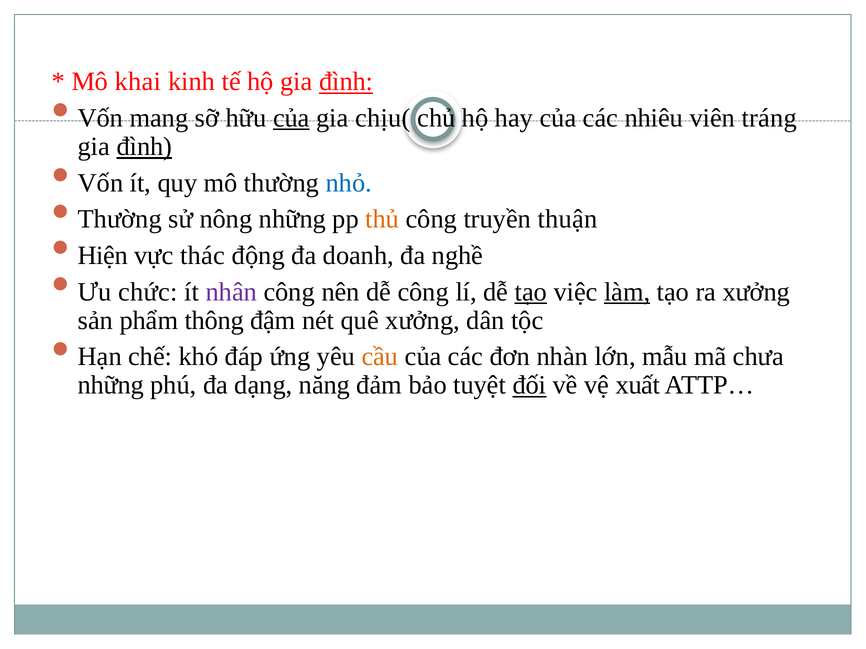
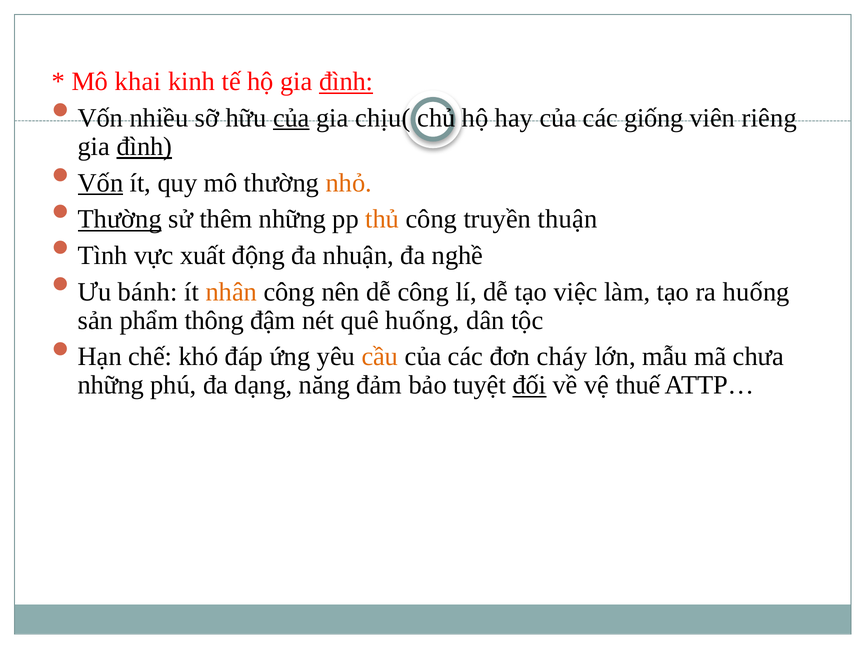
mang: mang -> nhiều
nhiêu: nhiêu -> giống
tráng: tráng -> riêng
Vốn at (101, 183) underline: none -> present
nhỏ colour: blue -> orange
Thường at (120, 219) underline: none -> present
nông: nông -> thêm
Hiện: Hiện -> Tình
thác: thác -> xuất
doanh: doanh -> nhuận
chức: chức -> bánh
nhân colour: purple -> orange
tạo at (531, 292) underline: present -> none
làm underline: present -> none
ra xưởng: xưởng -> huống
quê xưởng: xưởng -> huống
nhàn: nhàn -> cháy
xuất: xuất -> thuế
